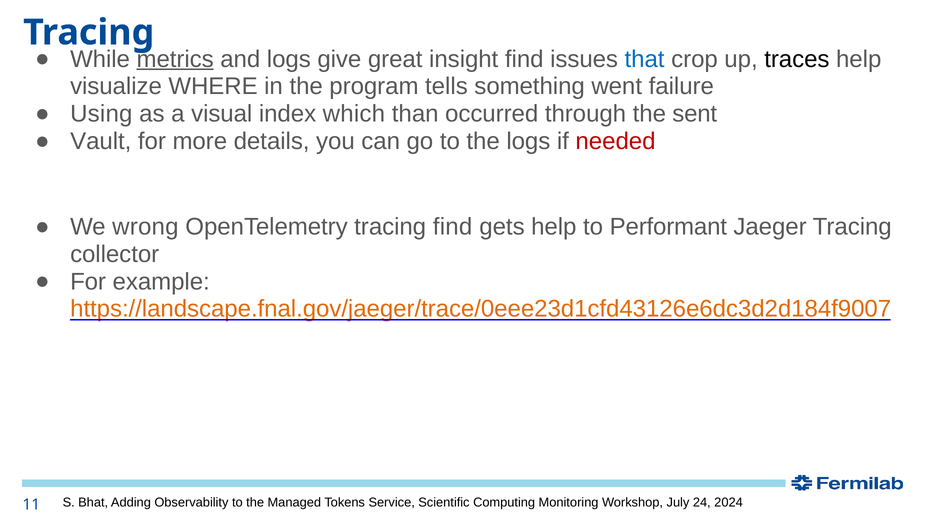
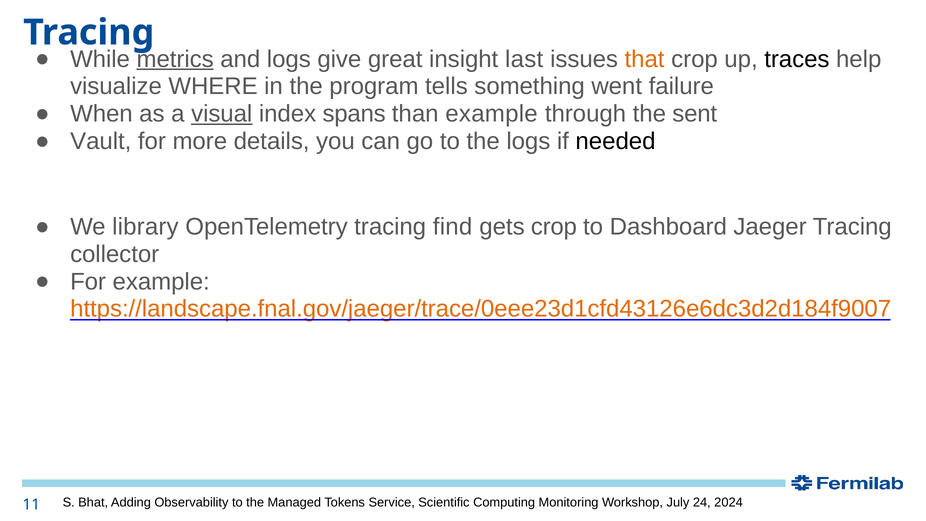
insight find: find -> last
that colour: blue -> orange
Using: Using -> When
visual underline: none -> present
which: which -> spans
than occurred: occurred -> example
needed colour: red -> black
wrong: wrong -> library
gets help: help -> crop
Performant: Performant -> Dashboard
